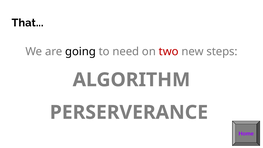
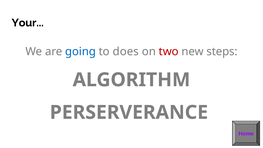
That: That -> Your
going colour: black -> blue
need: need -> does
